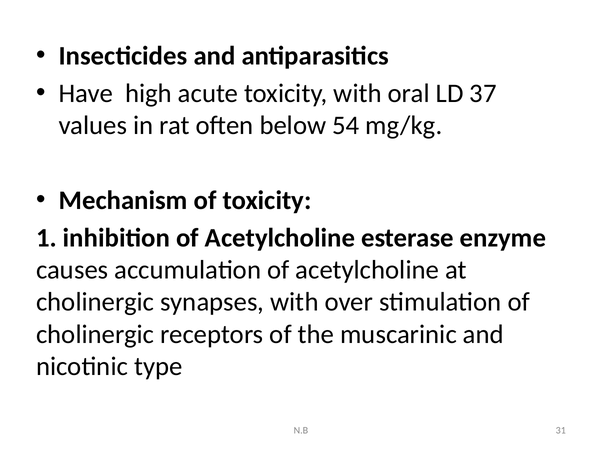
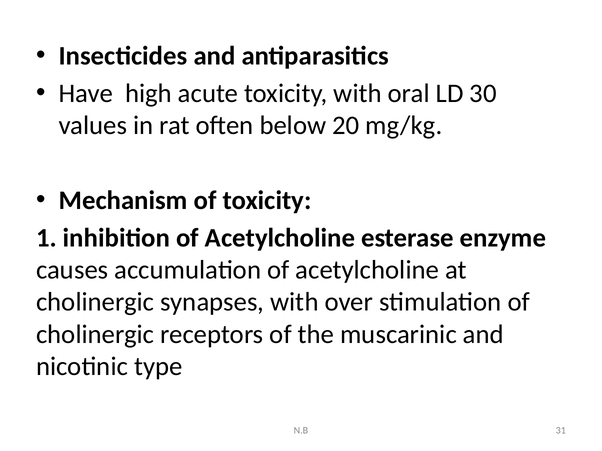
37: 37 -> 30
54: 54 -> 20
